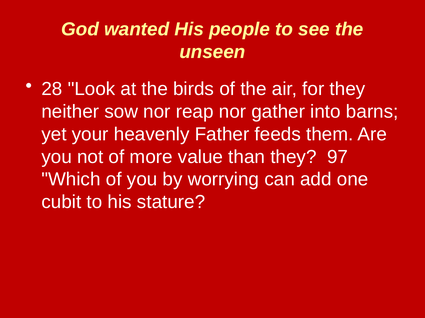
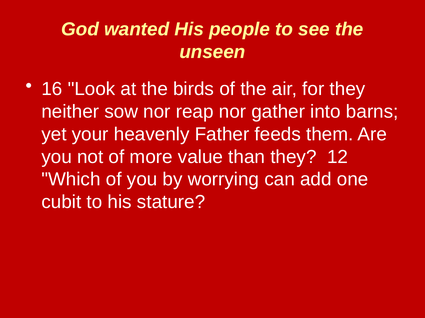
28: 28 -> 16
97: 97 -> 12
